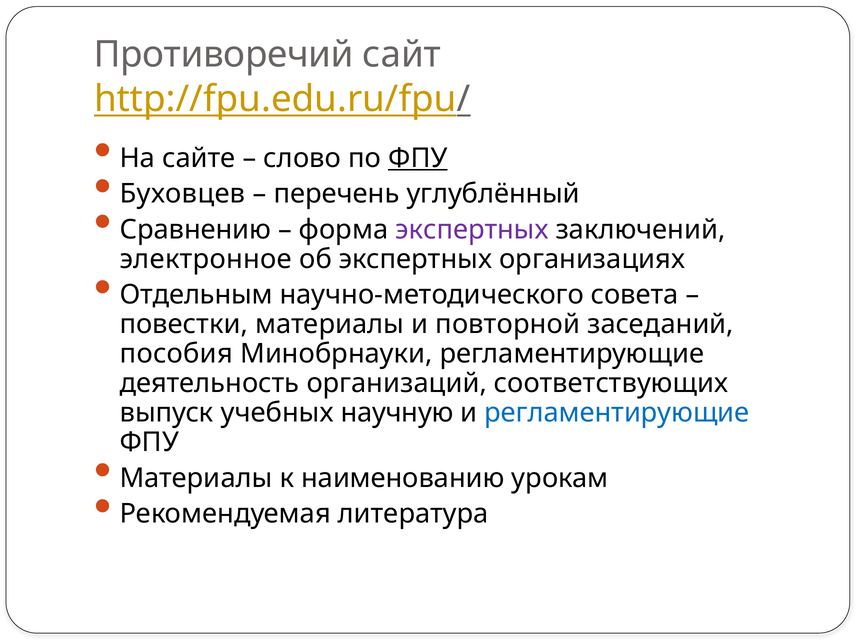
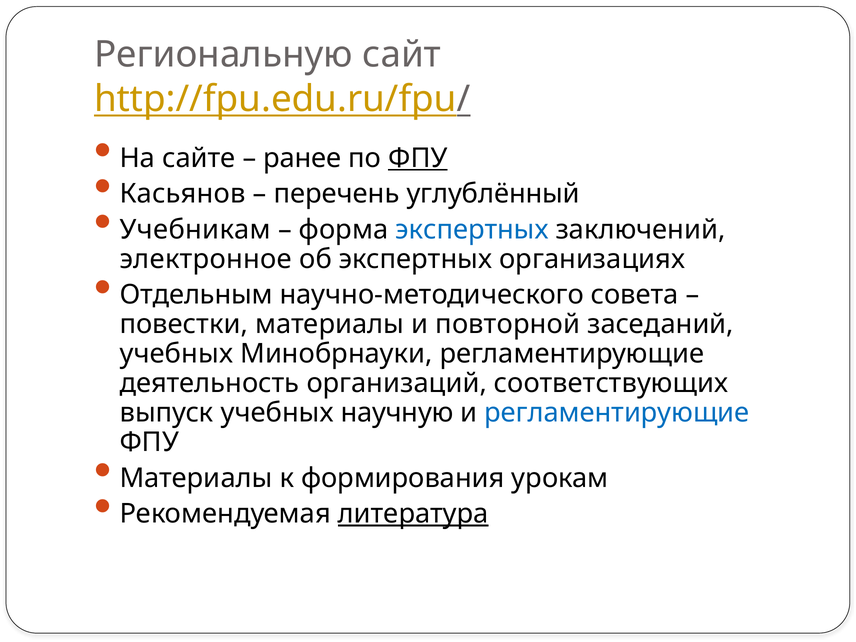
Противоречий: Противоречий -> Региональную
слово: слово -> ранее
Буховцев: Буховцев -> Касьянов
Сравнению: Сравнению -> Учебникам
экспертных at (472, 230) colour: purple -> blue
пособия at (176, 354): пособия -> учебных
наименованию: наименованию -> формирования
литература underline: none -> present
